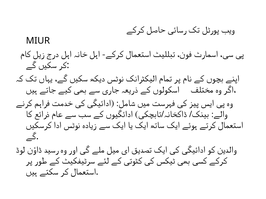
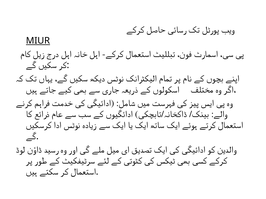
MIUR underline: none -> present
